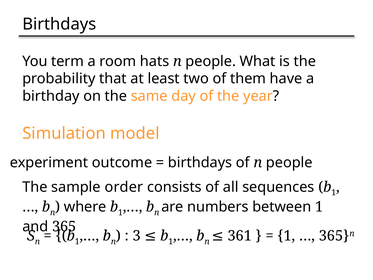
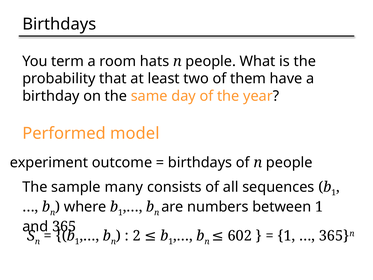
Simulation: Simulation -> Performed
order: order -> many
3: 3 -> 2
361: 361 -> 602
